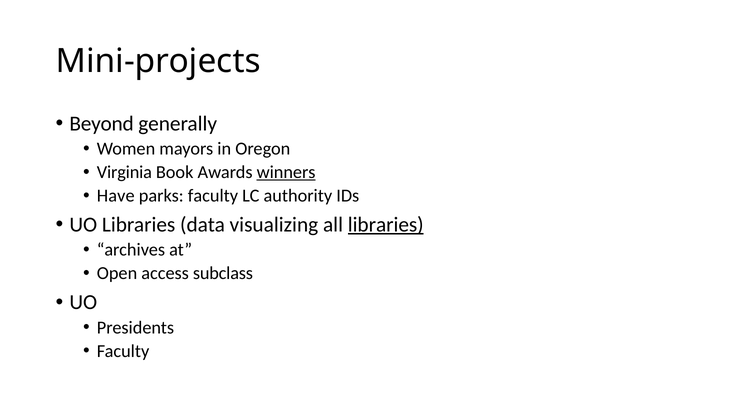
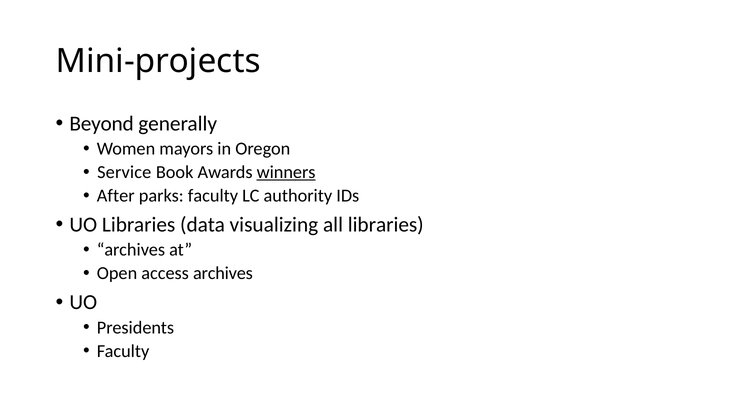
Virginia: Virginia -> Service
Have: Have -> After
libraries at (386, 225) underline: present -> none
access subclass: subclass -> archives
